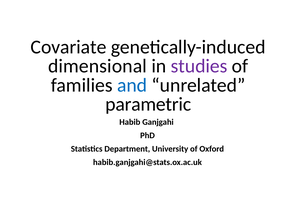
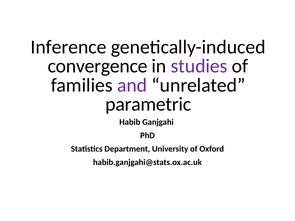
Covariate: Covariate -> Inference
dimensional: dimensional -> convergence
and colour: blue -> purple
